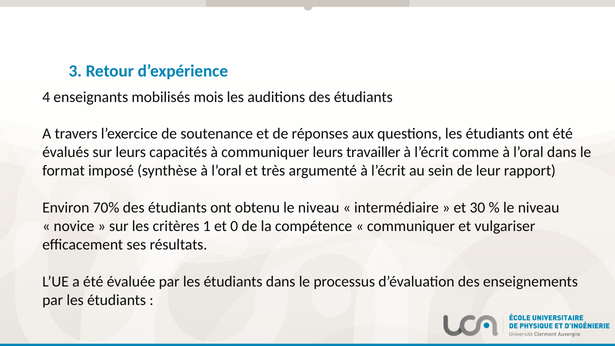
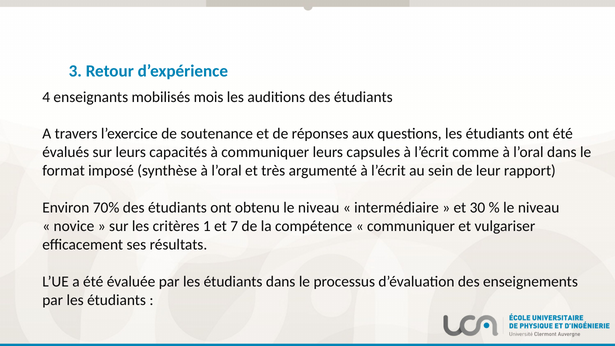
travailler: travailler -> capsules
0: 0 -> 7
